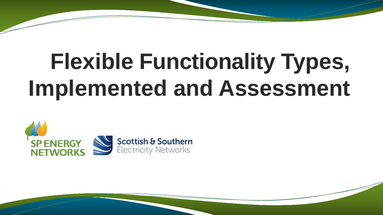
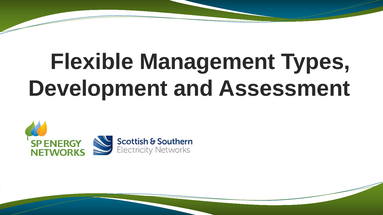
Functionality: Functionality -> Management
Implemented: Implemented -> Development
